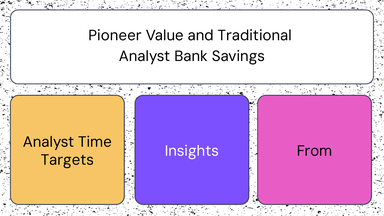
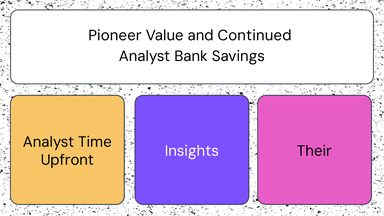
Traditional: Traditional -> Continued
From: From -> Their
Targets: Targets -> Upfront
